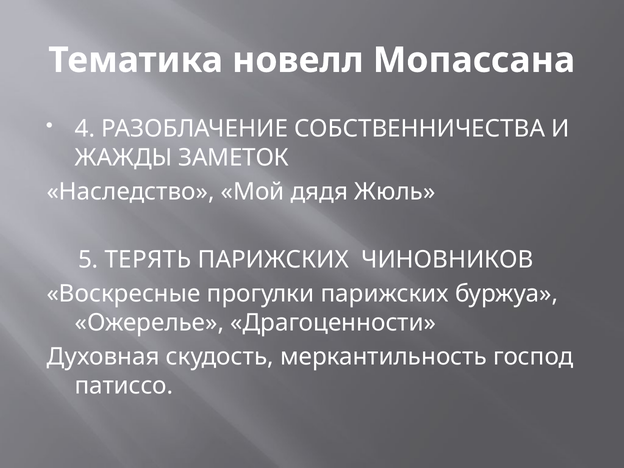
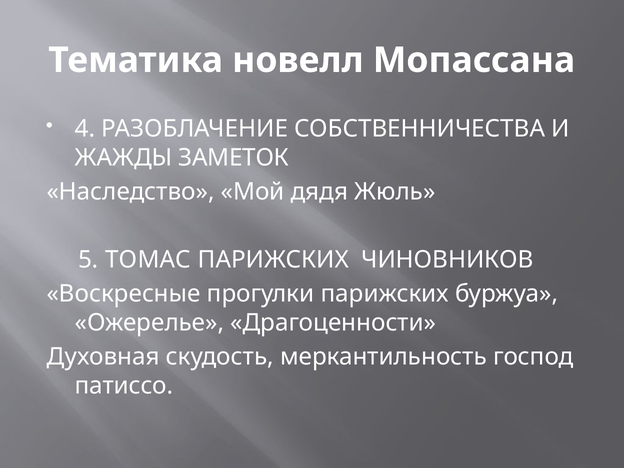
ТЕРЯТЬ: ТЕРЯТЬ -> ТОМАС
